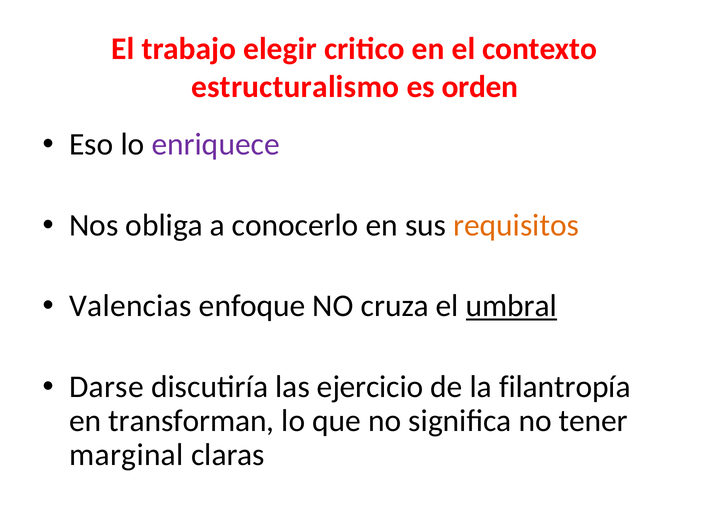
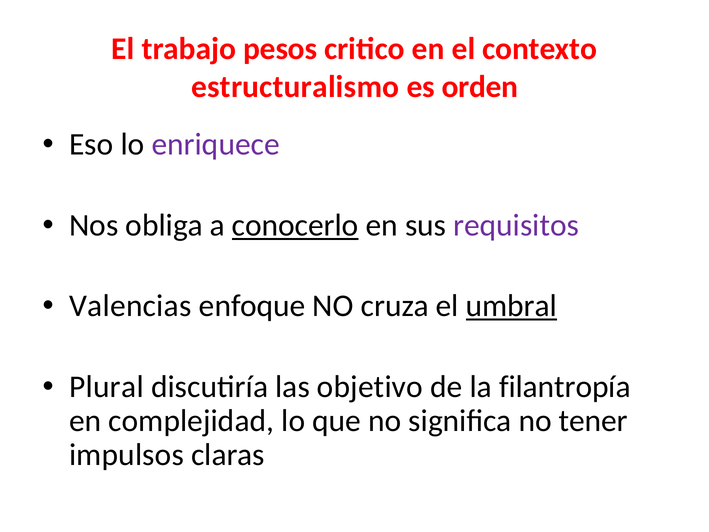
elegir: elegir -> pesos
conocerlo underline: none -> present
requisitos colour: orange -> purple
Darse: Darse -> Plural
ejercicio: ejercicio -> objetivo
transforman: transforman -> complejidad
marginal: marginal -> impulsos
